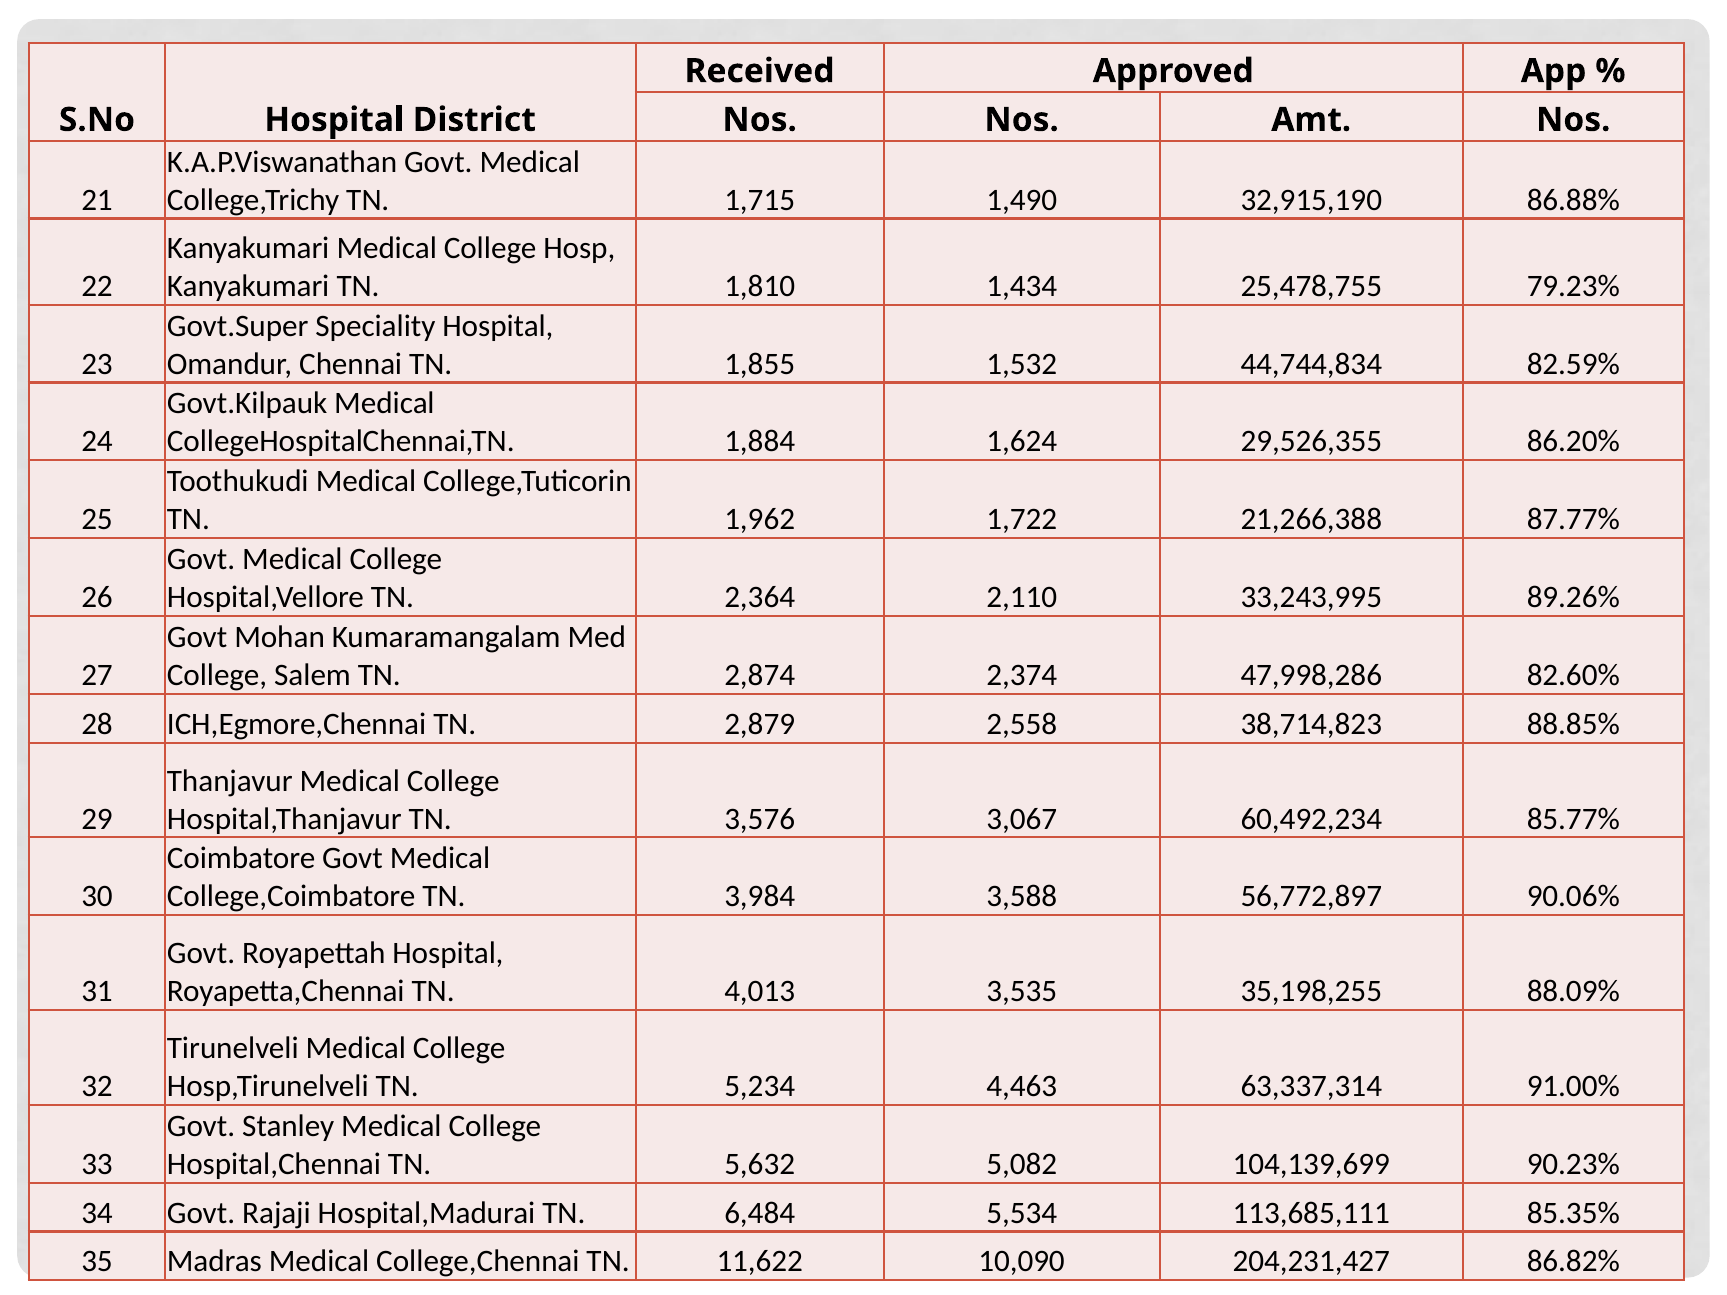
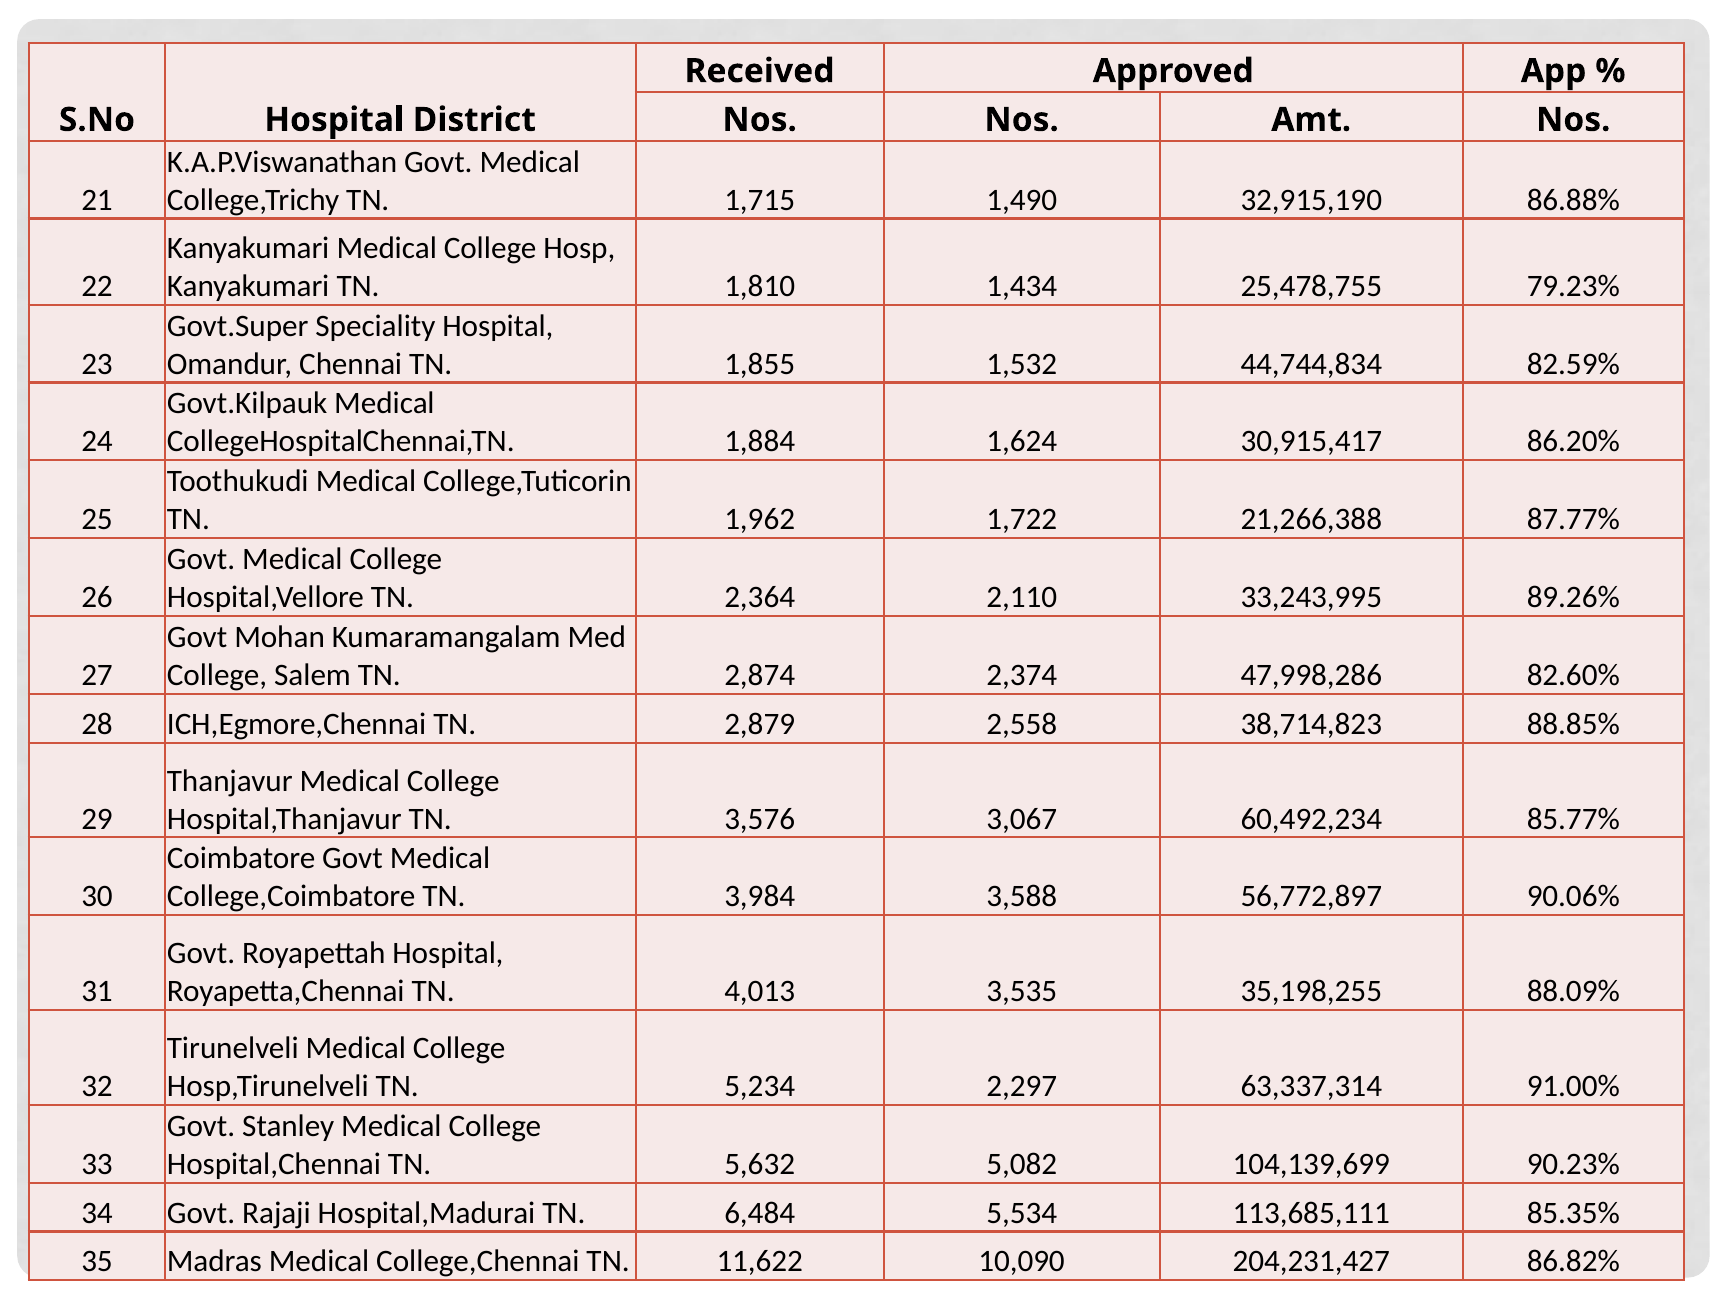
29,526,355: 29,526,355 -> 30,915,417
4,463: 4,463 -> 2,297
